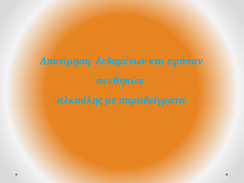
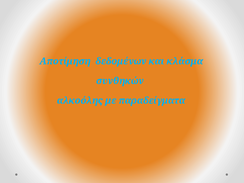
εφόσον: εφόσον -> κλάσμα
